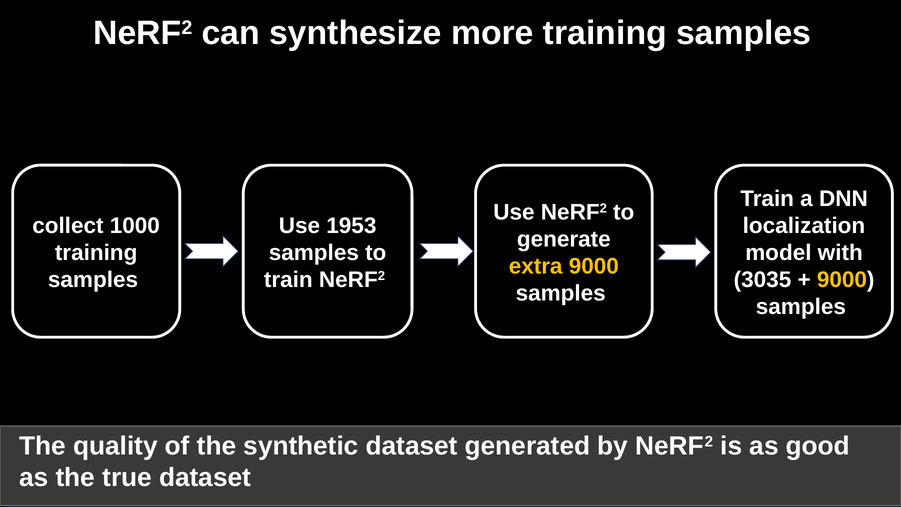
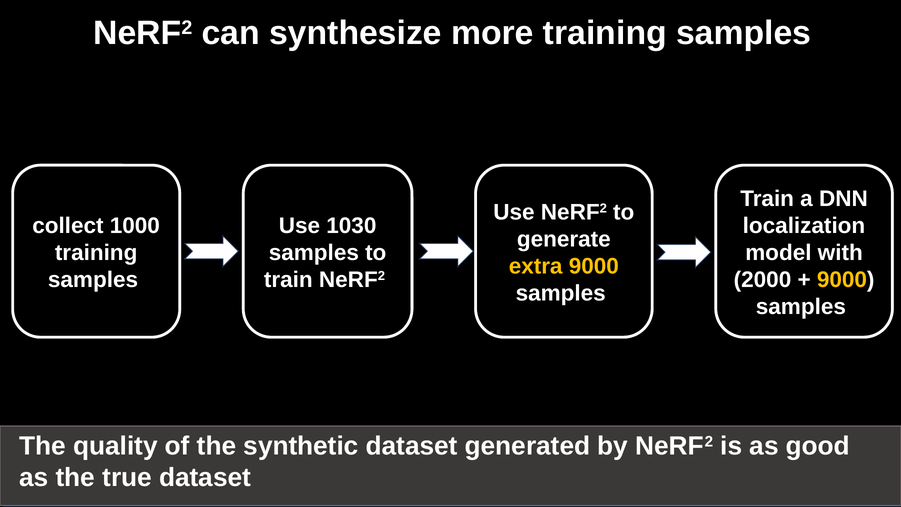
1953: 1953 -> 1030
3035: 3035 -> 2000
